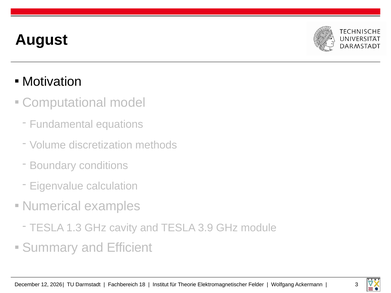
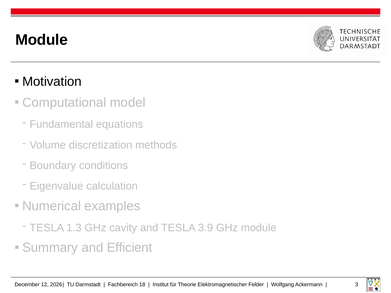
August at (41, 40): August -> Module
